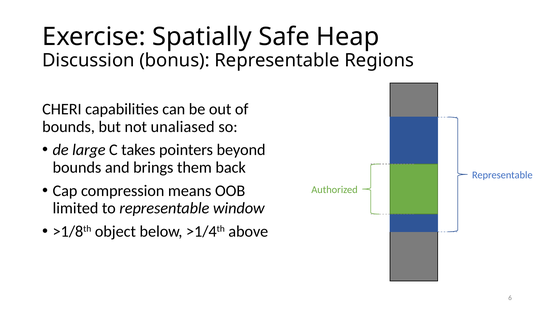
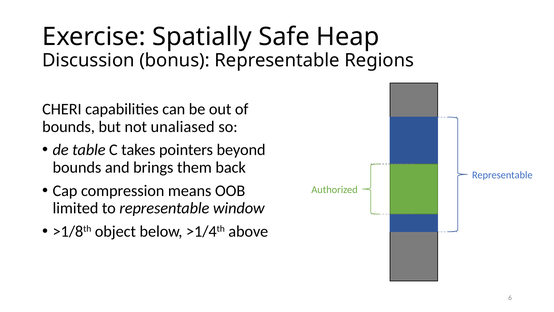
large: large -> table
